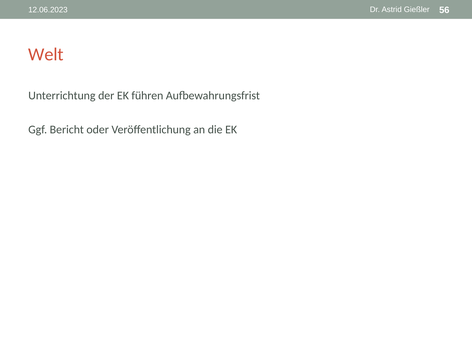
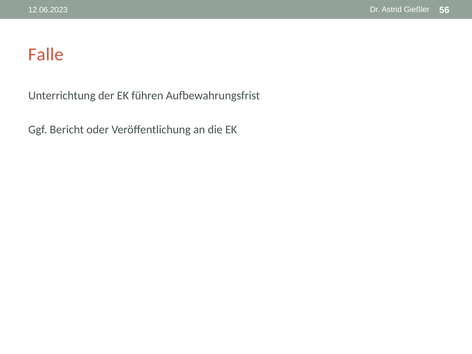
Welt: Welt -> Falle
